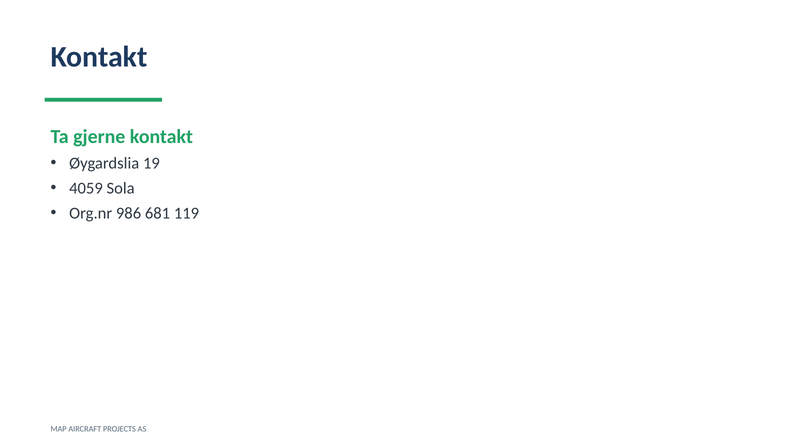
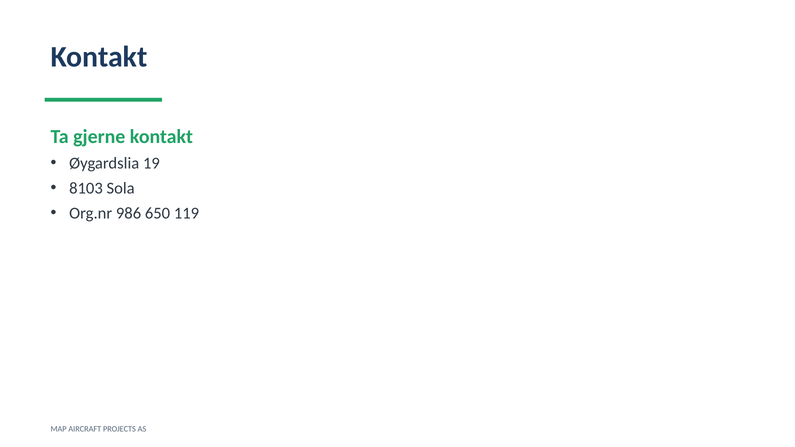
4059: 4059 -> 8103
681: 681 -> 650
